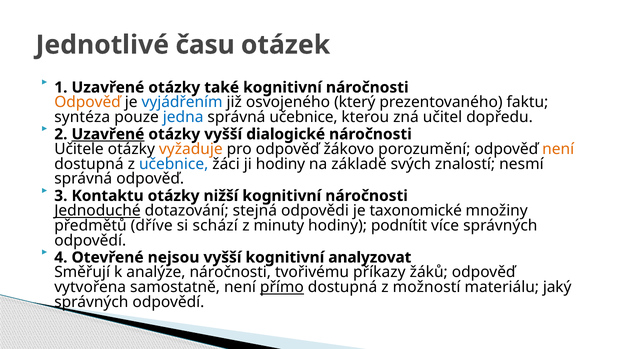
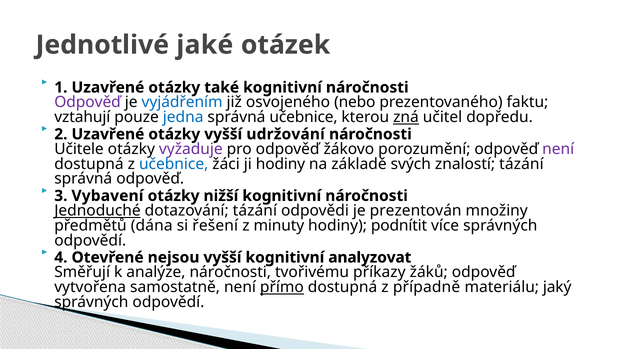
času: času -> jaké
Odpověď at (88, 102) colour: orange -> purple
který: který -> nebo
syntéza: syntéza -> vztahují
zná underline: none -> present
Uzavřené at (108, 134) underline: present -> none
dialogické: dialogické -> udržování
vyžaduje colour: orange -> purple
není at (558, 149) colour: orange -> purple
znalostí nesmí: nesmí -> tázání
Kontaktu: Kontaktu -> Vybavení
dotazování stejná: stejná -> tázání
taxonomické: taxonomické -> prezentován
dříve: dříve -> dána
schází: schází -> řešení
možností: možností -> případně
